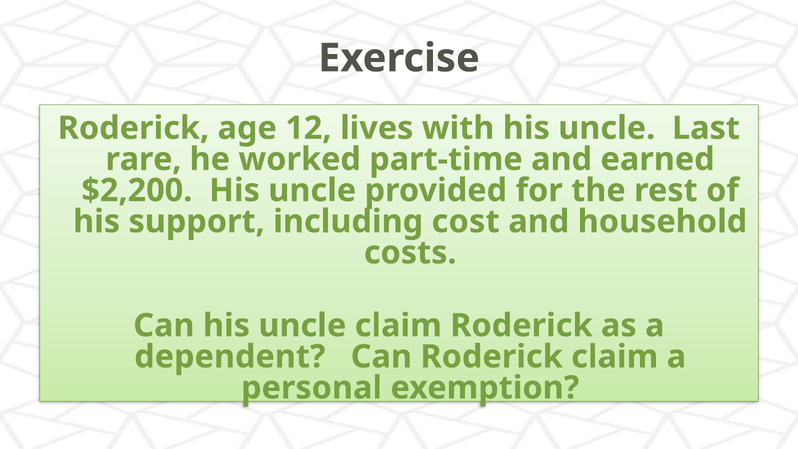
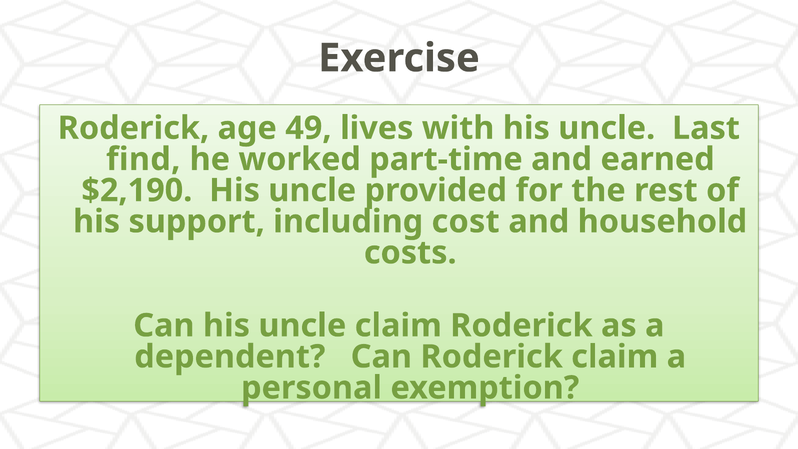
12: 12 -> 49
rare: rare -> find
$2,200: $2,200 -> $2,190
